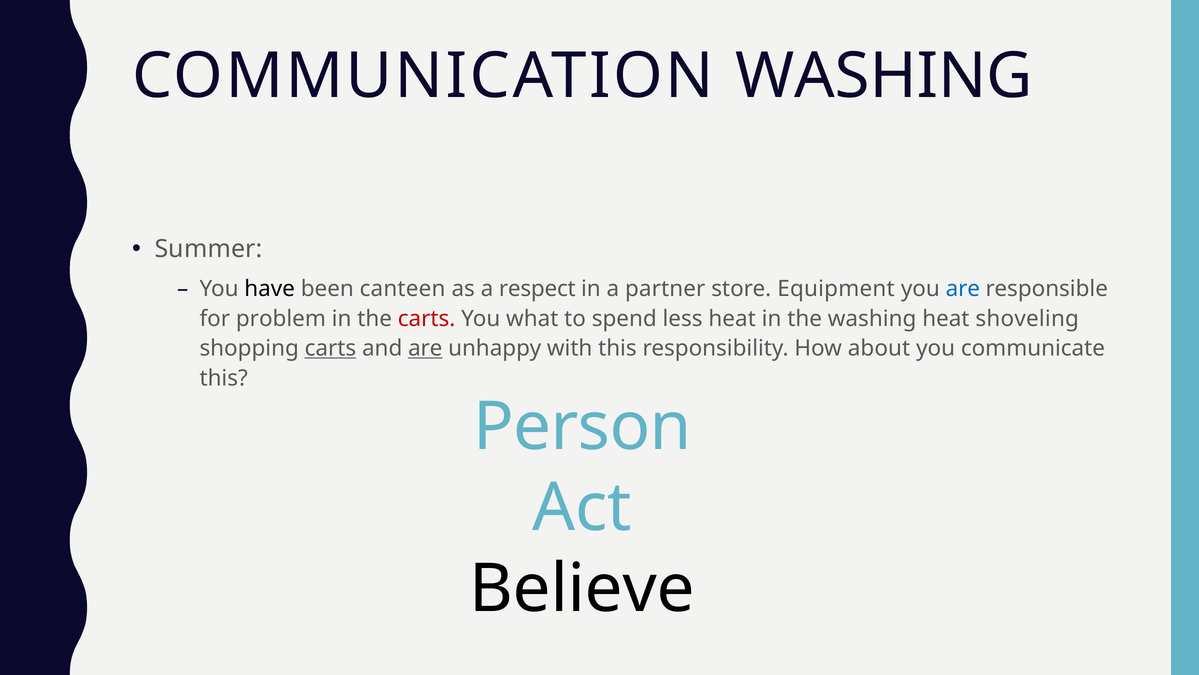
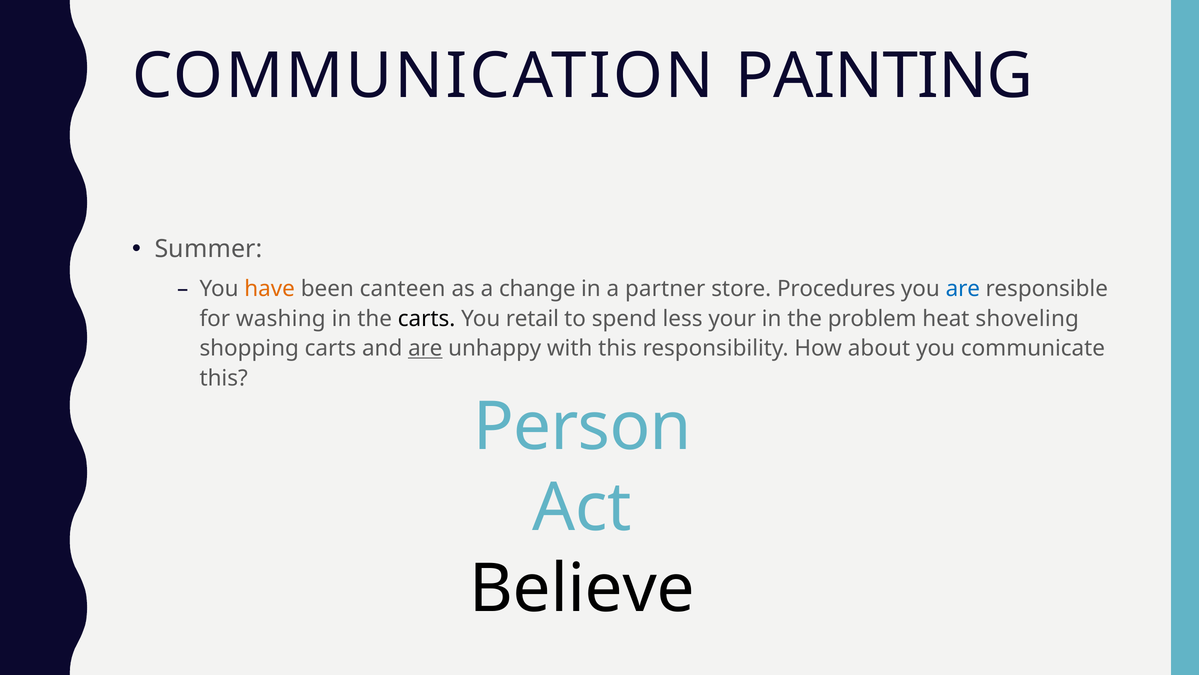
COMMUNICATION WASHING: WASHING -> PAINTING
have colour: black -> orange
respect: respect -> change
Equipment: Equipment -> Procedures
problem: problem -> washing
carts at (427, 318) colour: red -> black
what: what -> retail
less heat: heat -> your
the washing: washing -> problem
carts at (330, 348) underline: present -> none
